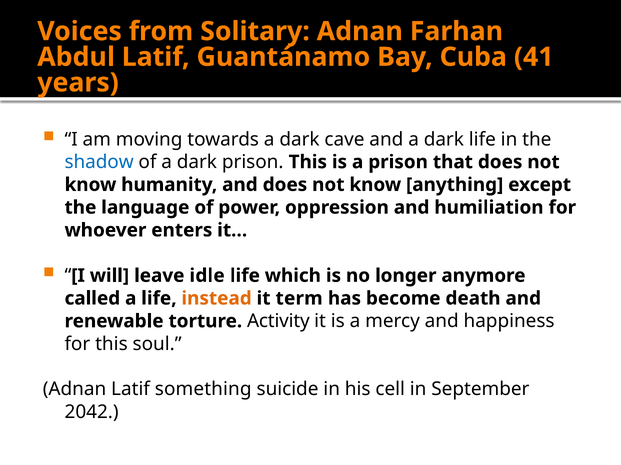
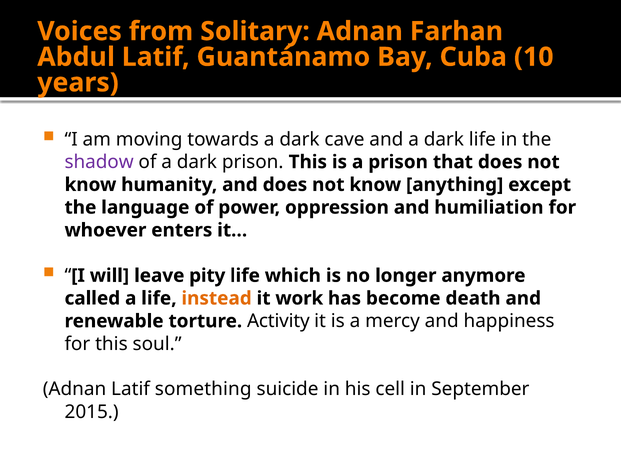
41: 41 -> 10
shadow colour: blue -> purple
idle: idle -> pity
term: term -> work
2042: 2042 -> 2015
